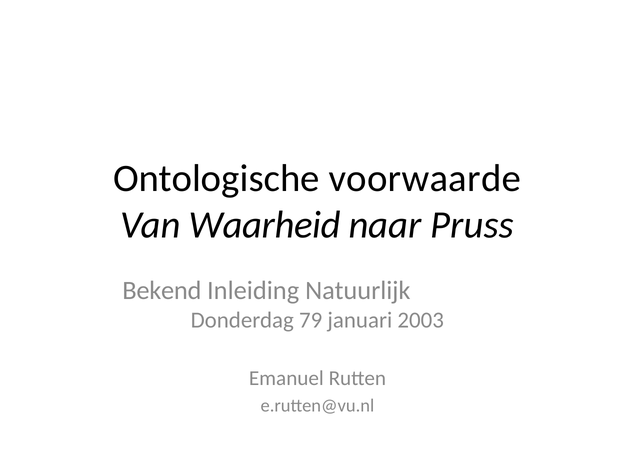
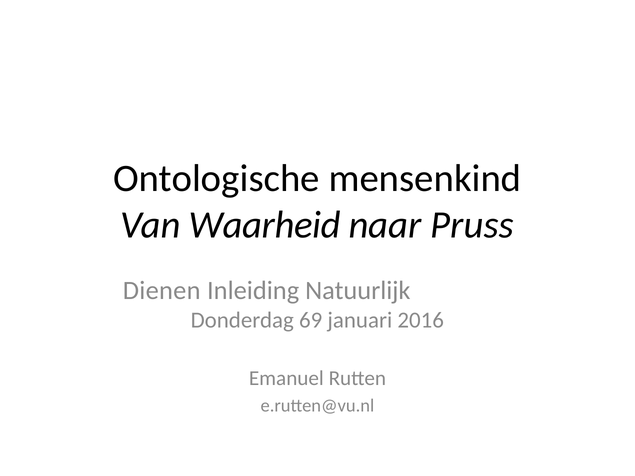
voorwaarde: voorwaarde -> mensenkind
Bekend: Bekend -> Dienen
79: 79 -> 69
2003: 2003 -> 2016
